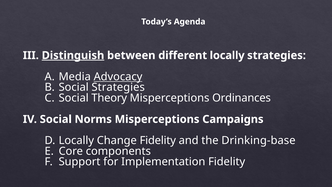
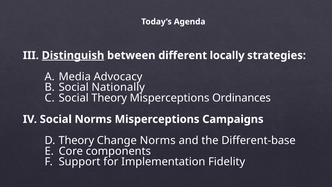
Advocacy underline: present -> none
Social Strategies: Strategies -> Nationally
Locally at (76, 140): Locally -> Theory
Change Fidelity: Fidelity -> Norms
Drinking-base: Drinking-base -> Different-base
